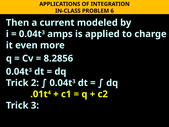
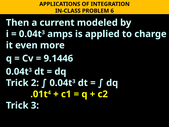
8.2856: 8.2856 -> 9.1446
